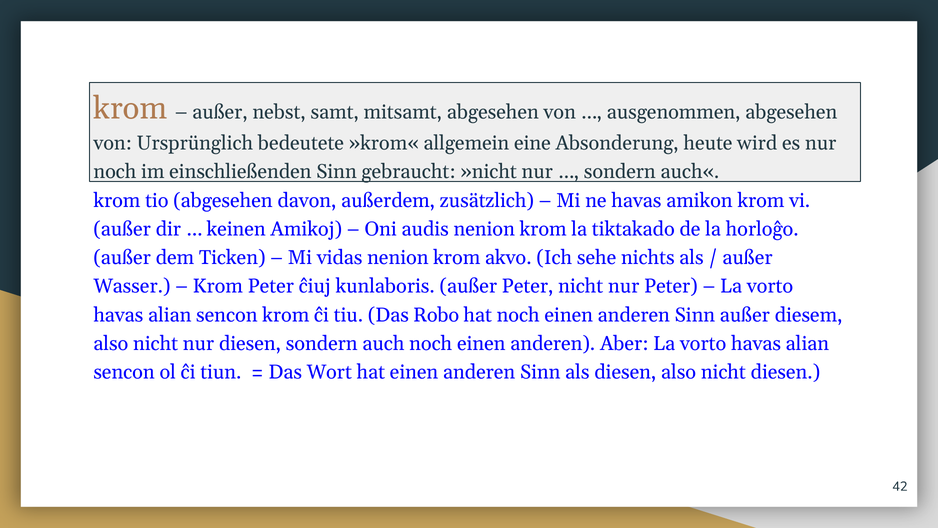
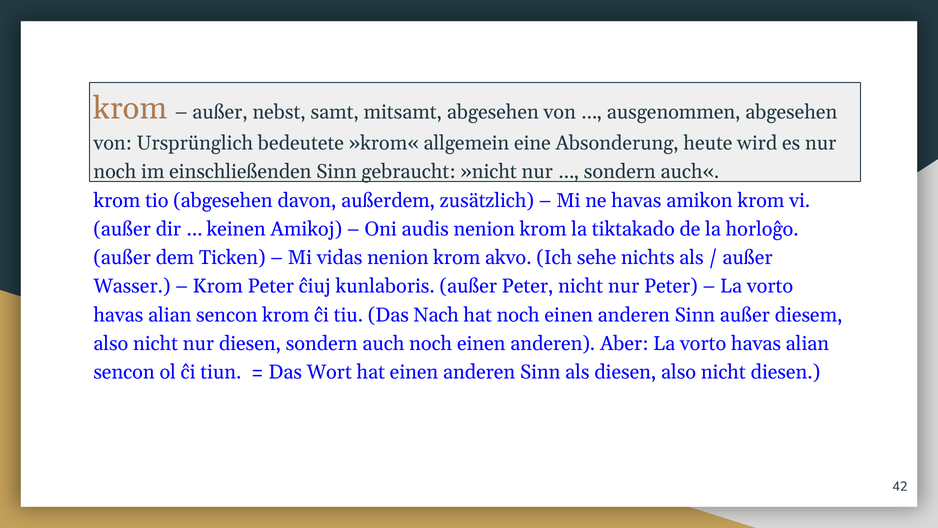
Robo: Robo -> Nach
